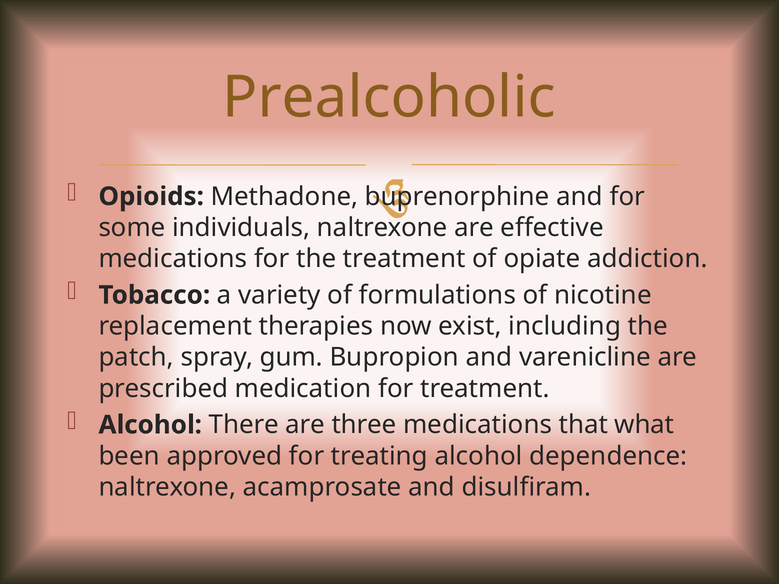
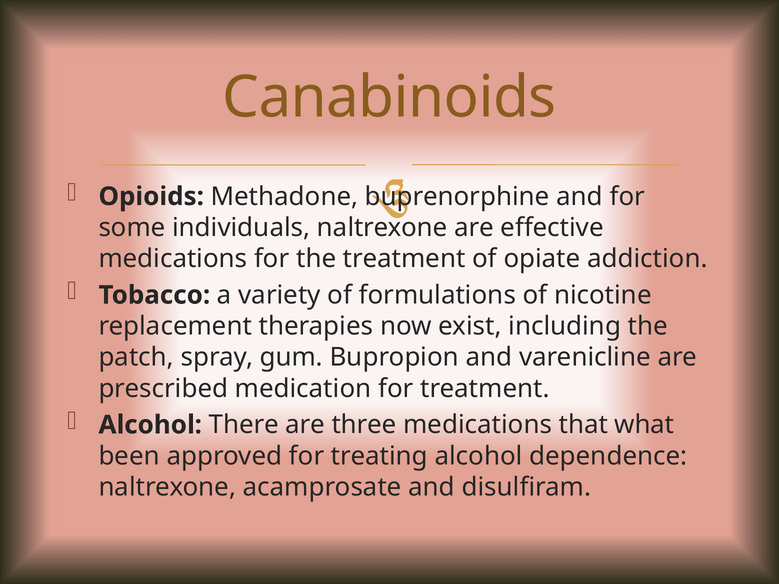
Prealcoholic: Prealcoholic -> Canabinoids
